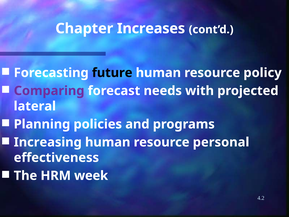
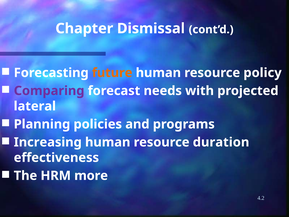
Increases: Increases -> Dismissal
future colour: black -> orange
personal: personal -> duration
week: week -> more
